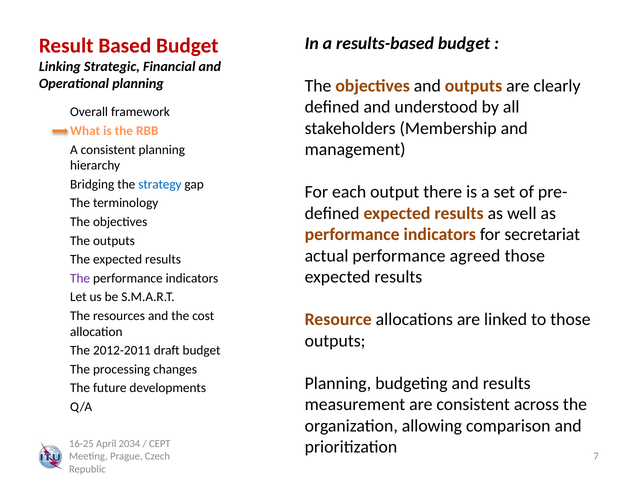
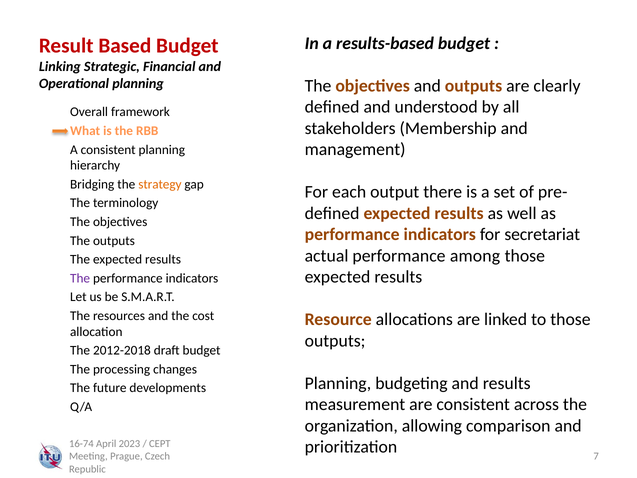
strategy colour: blue -> orange
agreed: agreed -> among
2012-2011: 2012-2011 -> 2012-2018
16-25: 16-25 -> 16-74
2034: 2034 -> 2023
